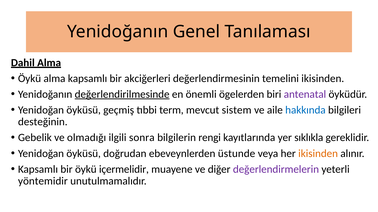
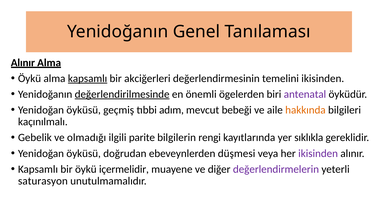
Dahil at (23, 63): Dahil -> Alınır
kapsamlı at (88, 79) underline: none -> present
term: term -> adım
sistem: sistem -> bebeği
hakkında colour: blue -> orange
desteğinin: desteğinin -> kaçınılmalı
sonra: sonra -> parite
üstunde: üstunde -> düşmesi
ikisinden at (318, 154) colour: orange -> purple
yöntemidir: yöntemidir -> saturasyon
